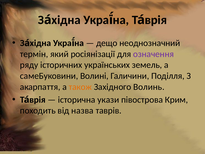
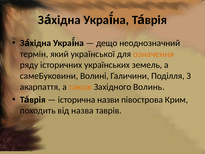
росіянізації: росіянізації -> української
означення colour: purple -> orange
укази: укази -> назви
